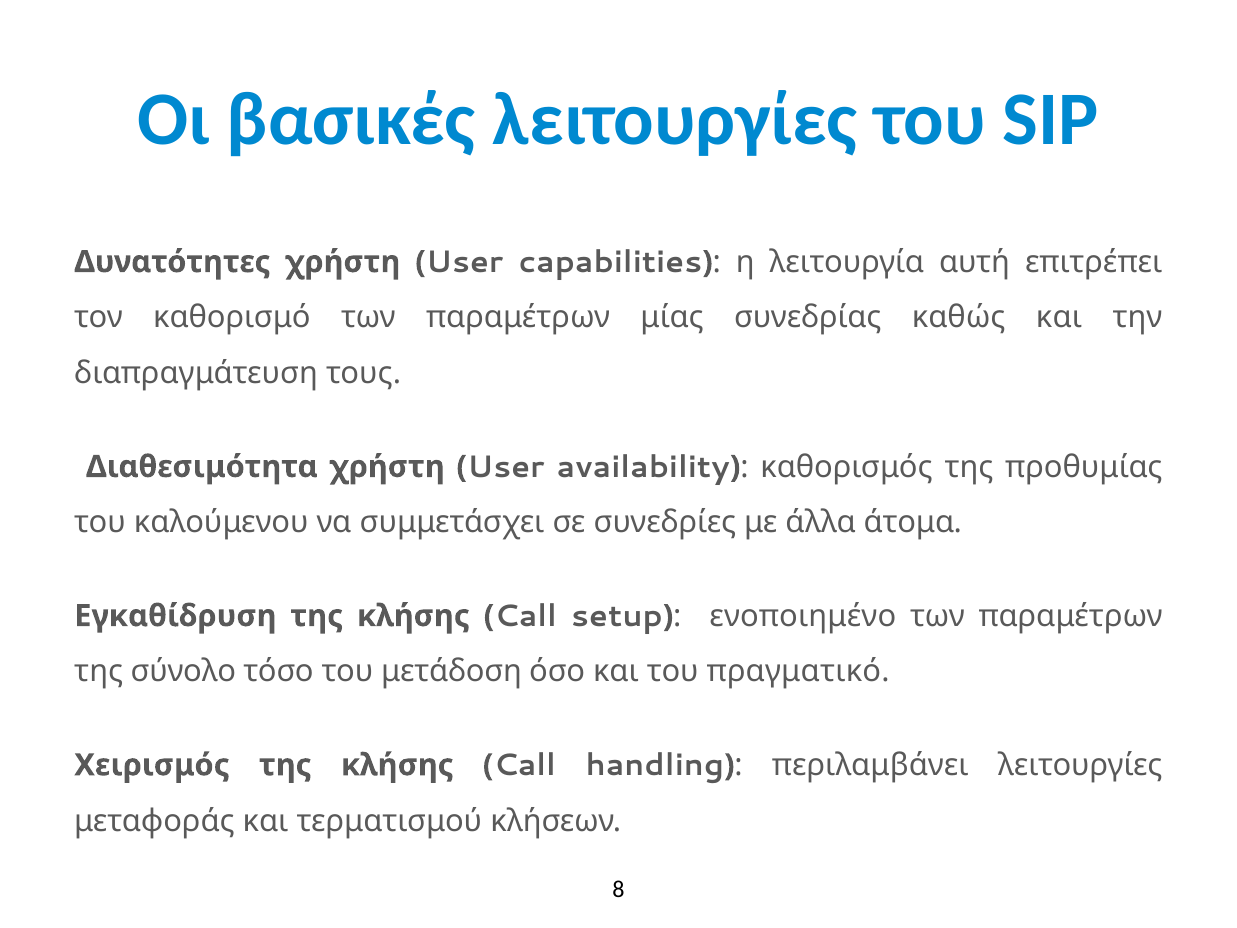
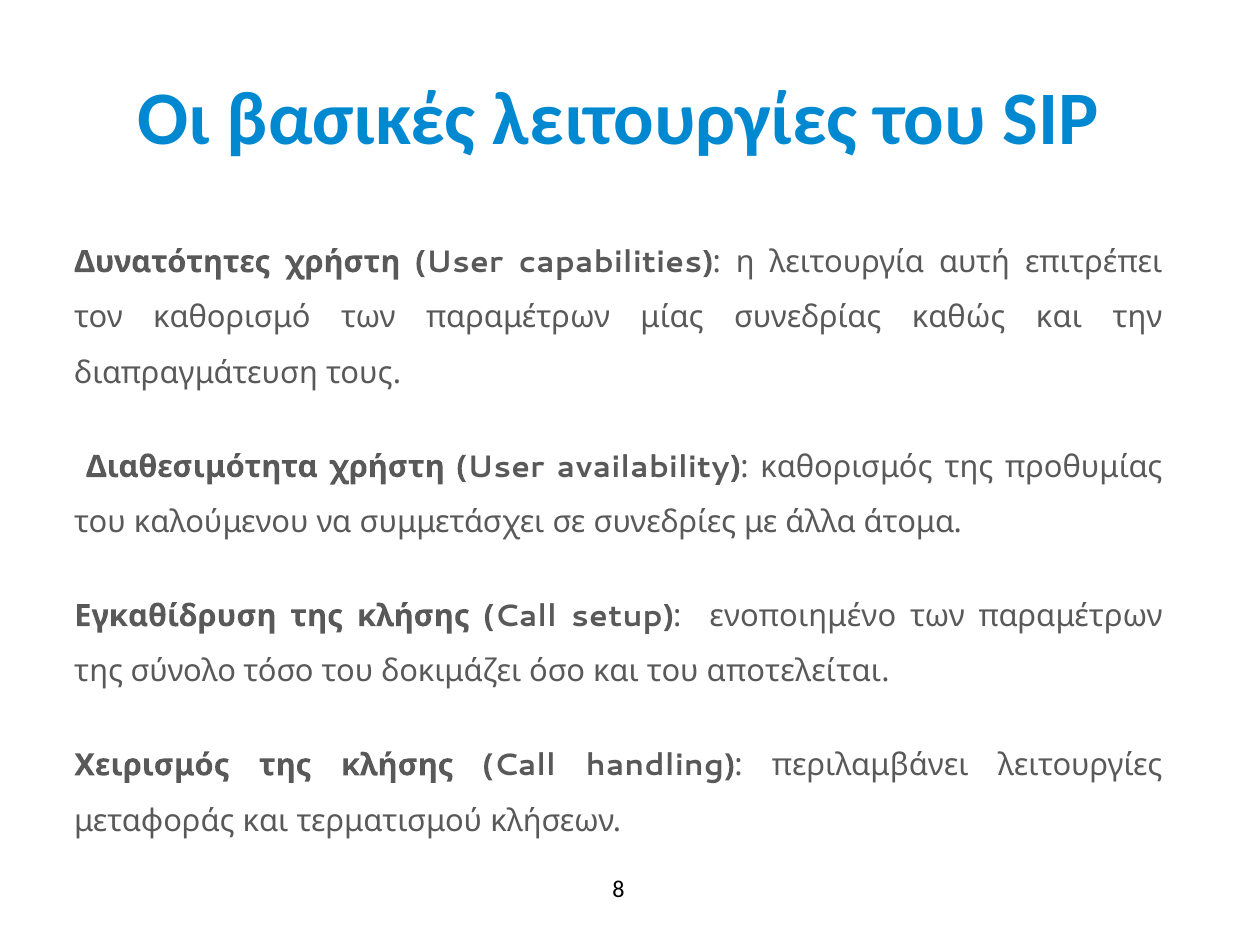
μετάδοση: μετάδοση -> δοκιμάζει
πραγματικό: πραγματικό -> αποτελείται
